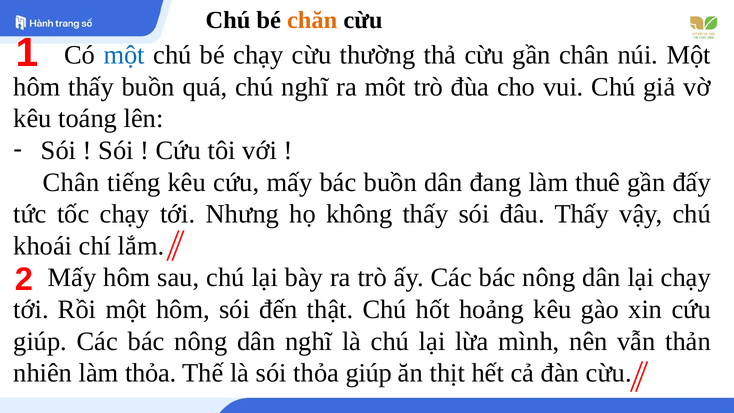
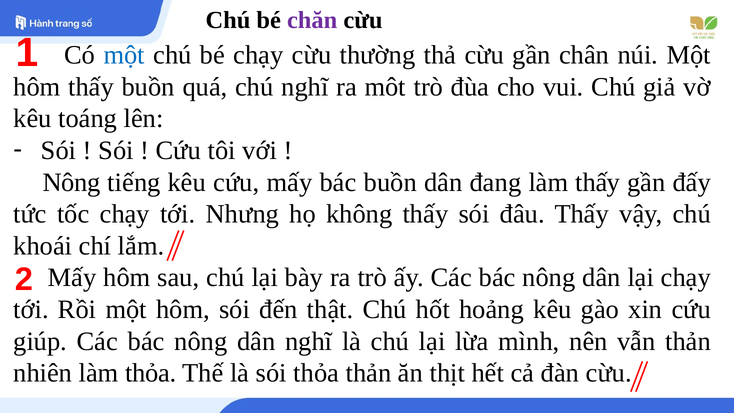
chăn colour: orange -> purple
Chân at (71, 182): Chân -> Nông
làm thuê: thuê -> thấy
thỏa giúp: giúp -> thản
